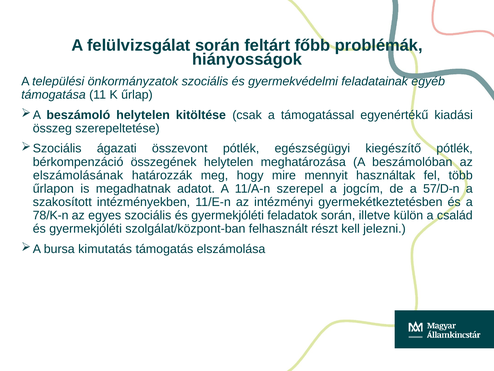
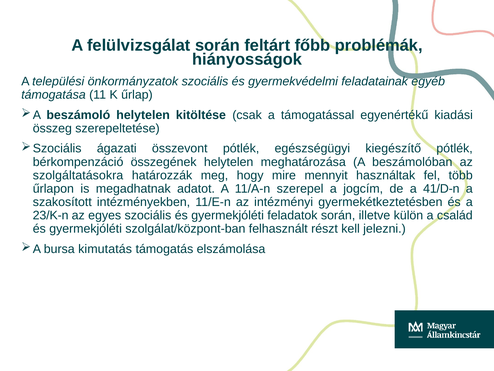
elszámolásának: elszámolásának -> szolgáltatásokra
57/D-n: 57/D-n -> 41/D-n
78/K-n: 78/K-n -> 23/K-n
